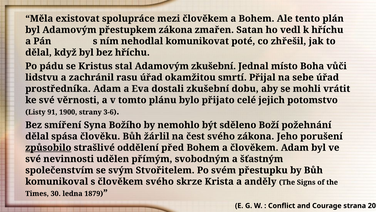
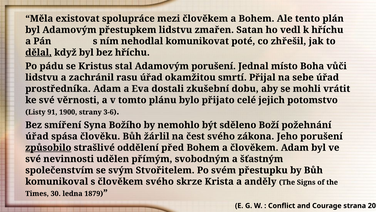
přestupkem zákona: zákona -> lidstvu
dělal at (39, 52) underline: none -> present
Adamovým zkušební: zkušební -> porušení
dělal at (37, 136): dělal -> úřad
